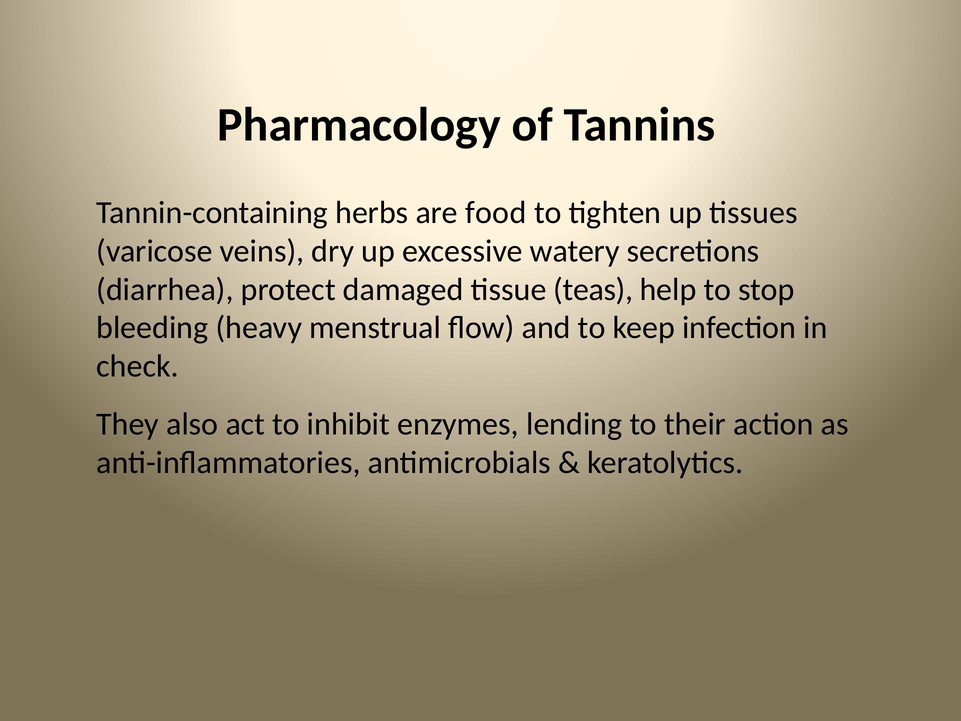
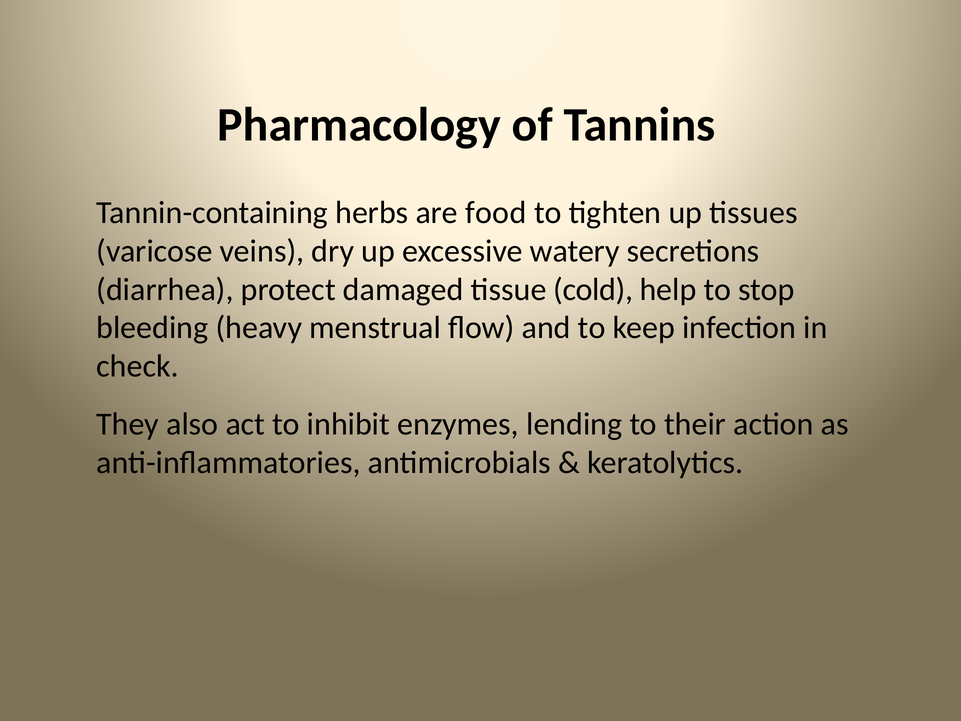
teas: teas -> cold
